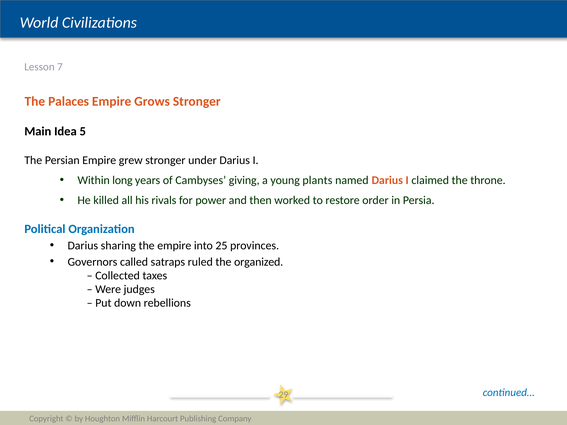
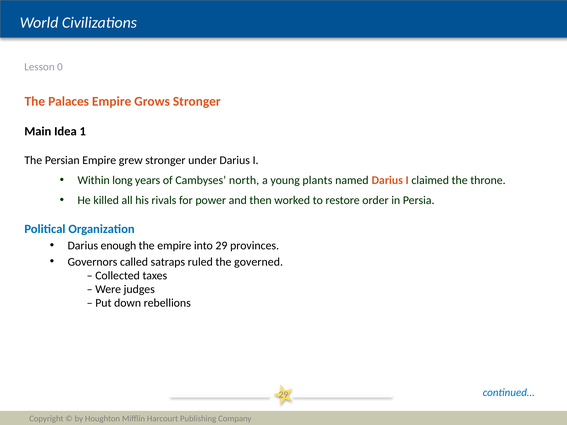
7: 7 -> 0
5: 5 -> 1
giving: giving -> north
sharing: sharing -> enough
into 25: 25 -> 29
organized: organized -> governed
